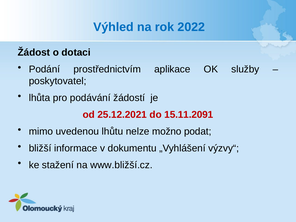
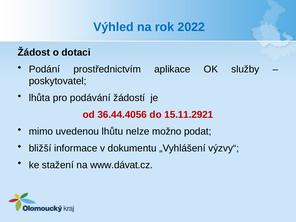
25.12.2021: 25.12.2021 -> 36.44.4056
15.11.2091: 15.11.2091 -> 15.11.2921
www.bližší.cz: www.bližší.cz -> www.dávat.cz
